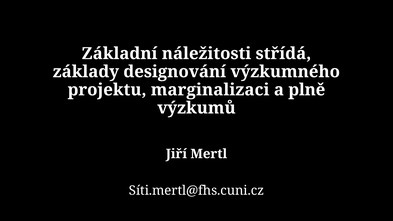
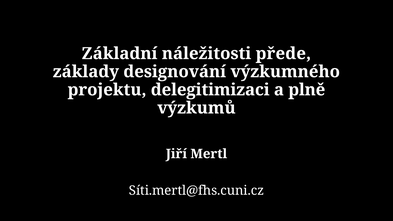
střídá: střídá -> přede
marginalizaci: marginalizaci -> delegitimizaci
